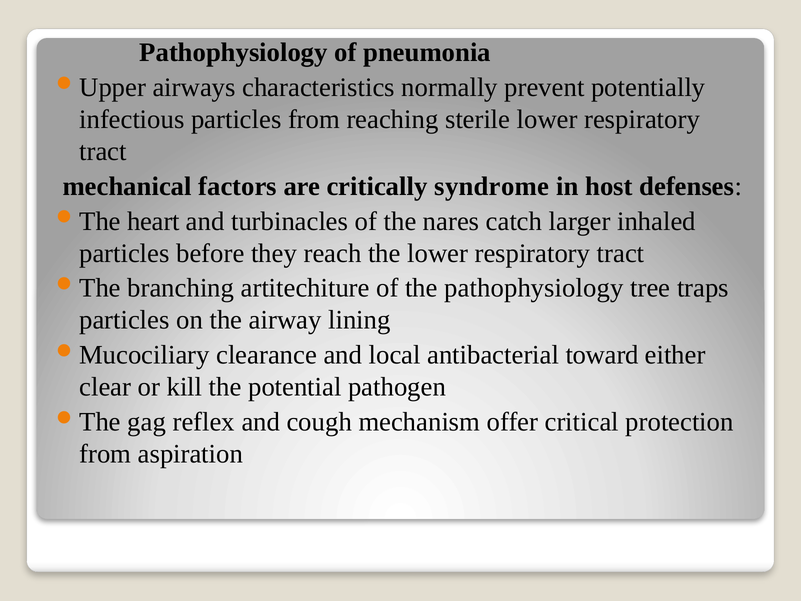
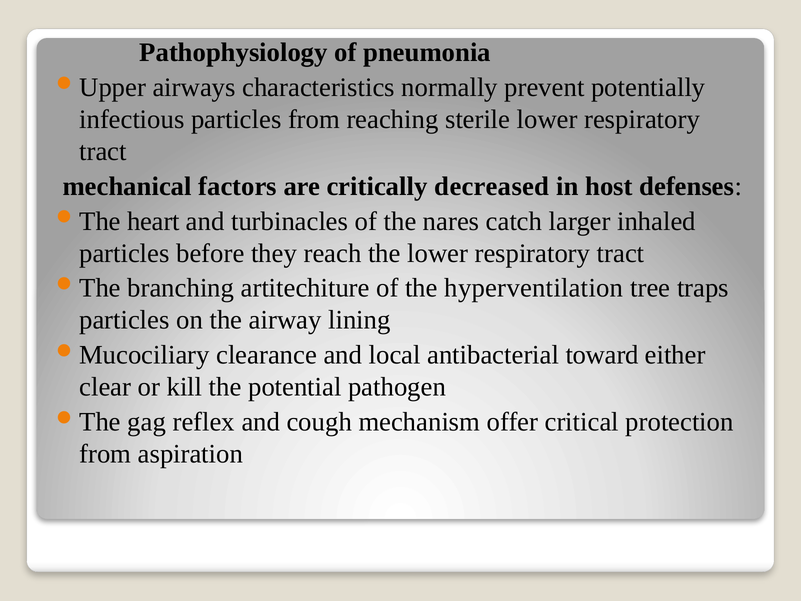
syndrome: syndrome -> decreased
the pathophysiology: pathophysiology -> hyperventilation
